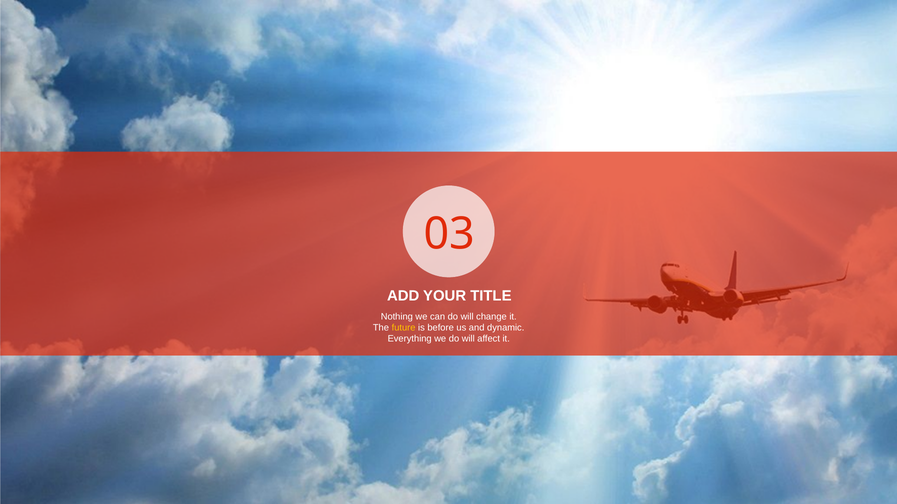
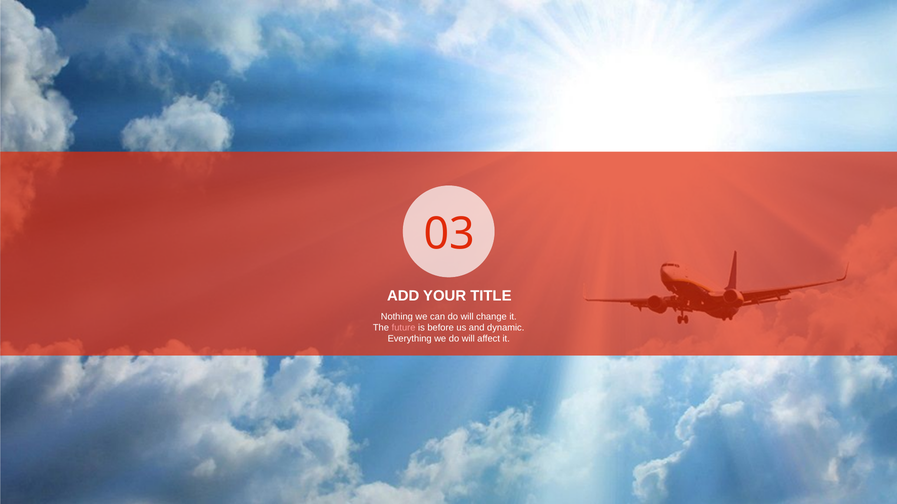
future colour: yellow -> pink
